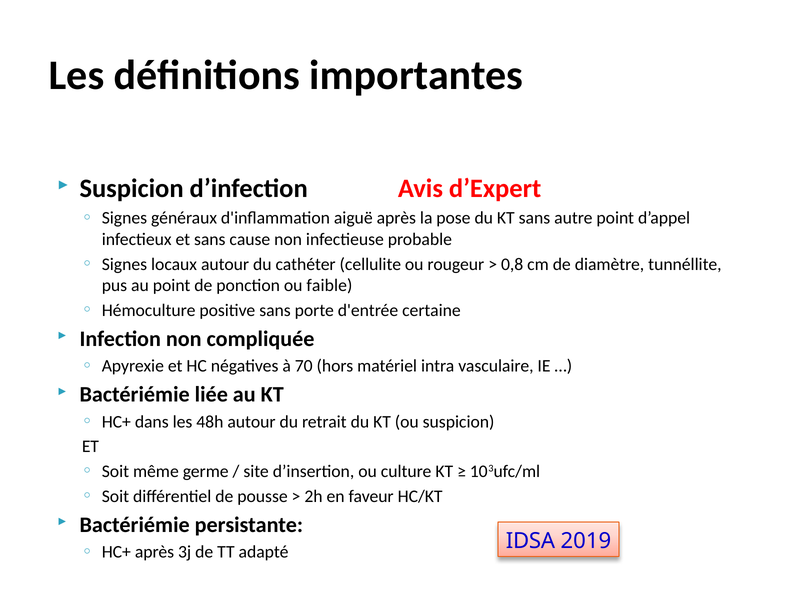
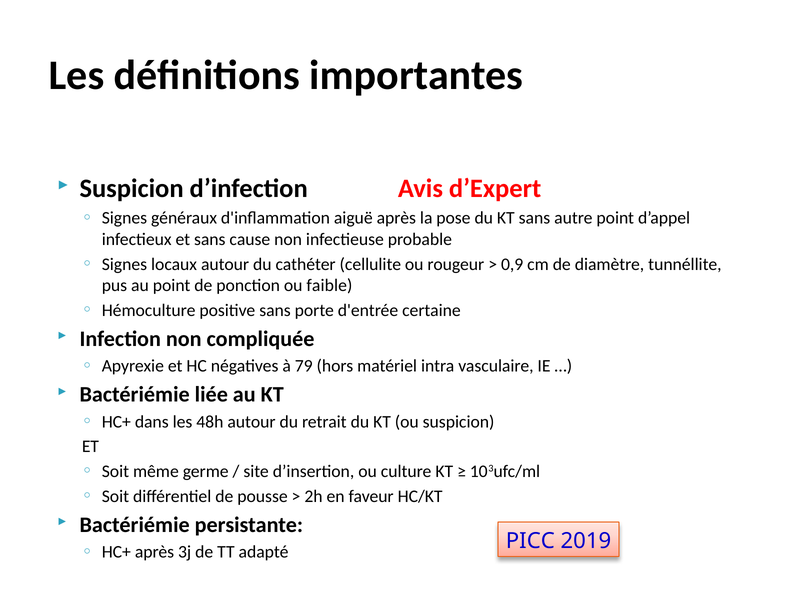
0,8: 0,8 -> 0,9
70: 70 -> 79
IDSA: IDSA -> PICC
